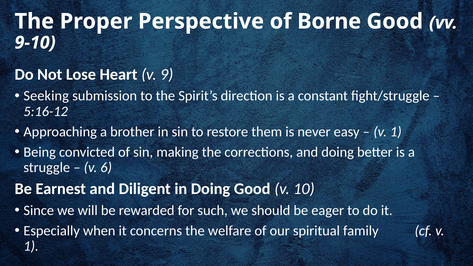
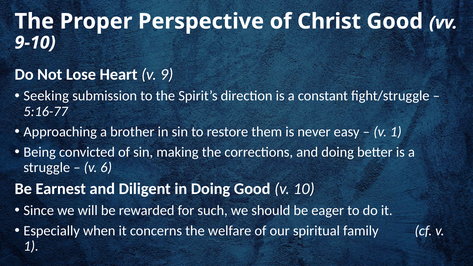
Borne: Borne -> Christ
5:16-12: 5:16-12 -> 5:16-77
